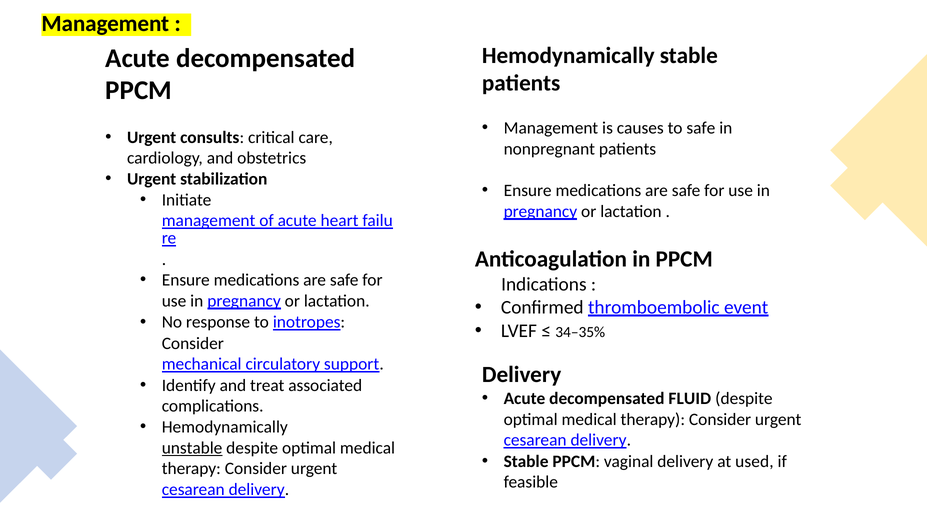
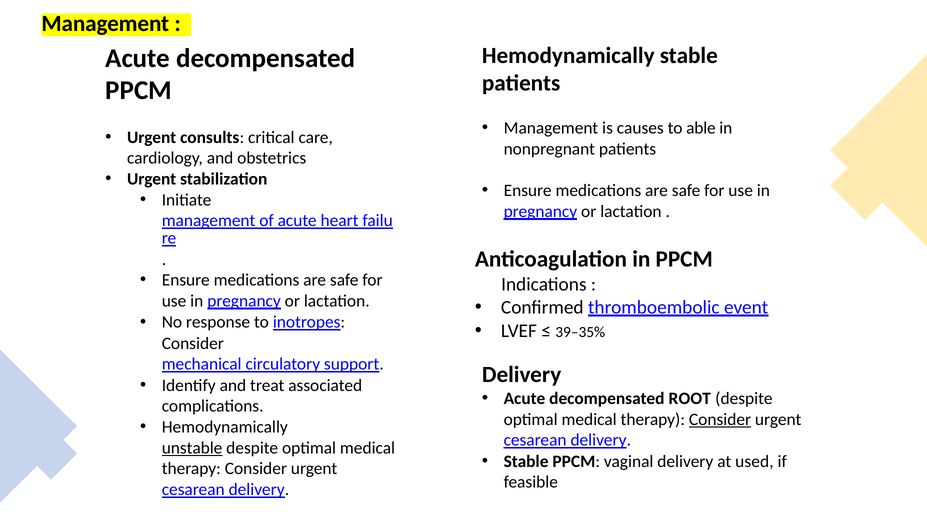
to safe: safe -> able
34–35%: 34–35% -> 39–35%
FLUID: FLUID -> ROOT
Consider at (720, 420) underline: none -> present
